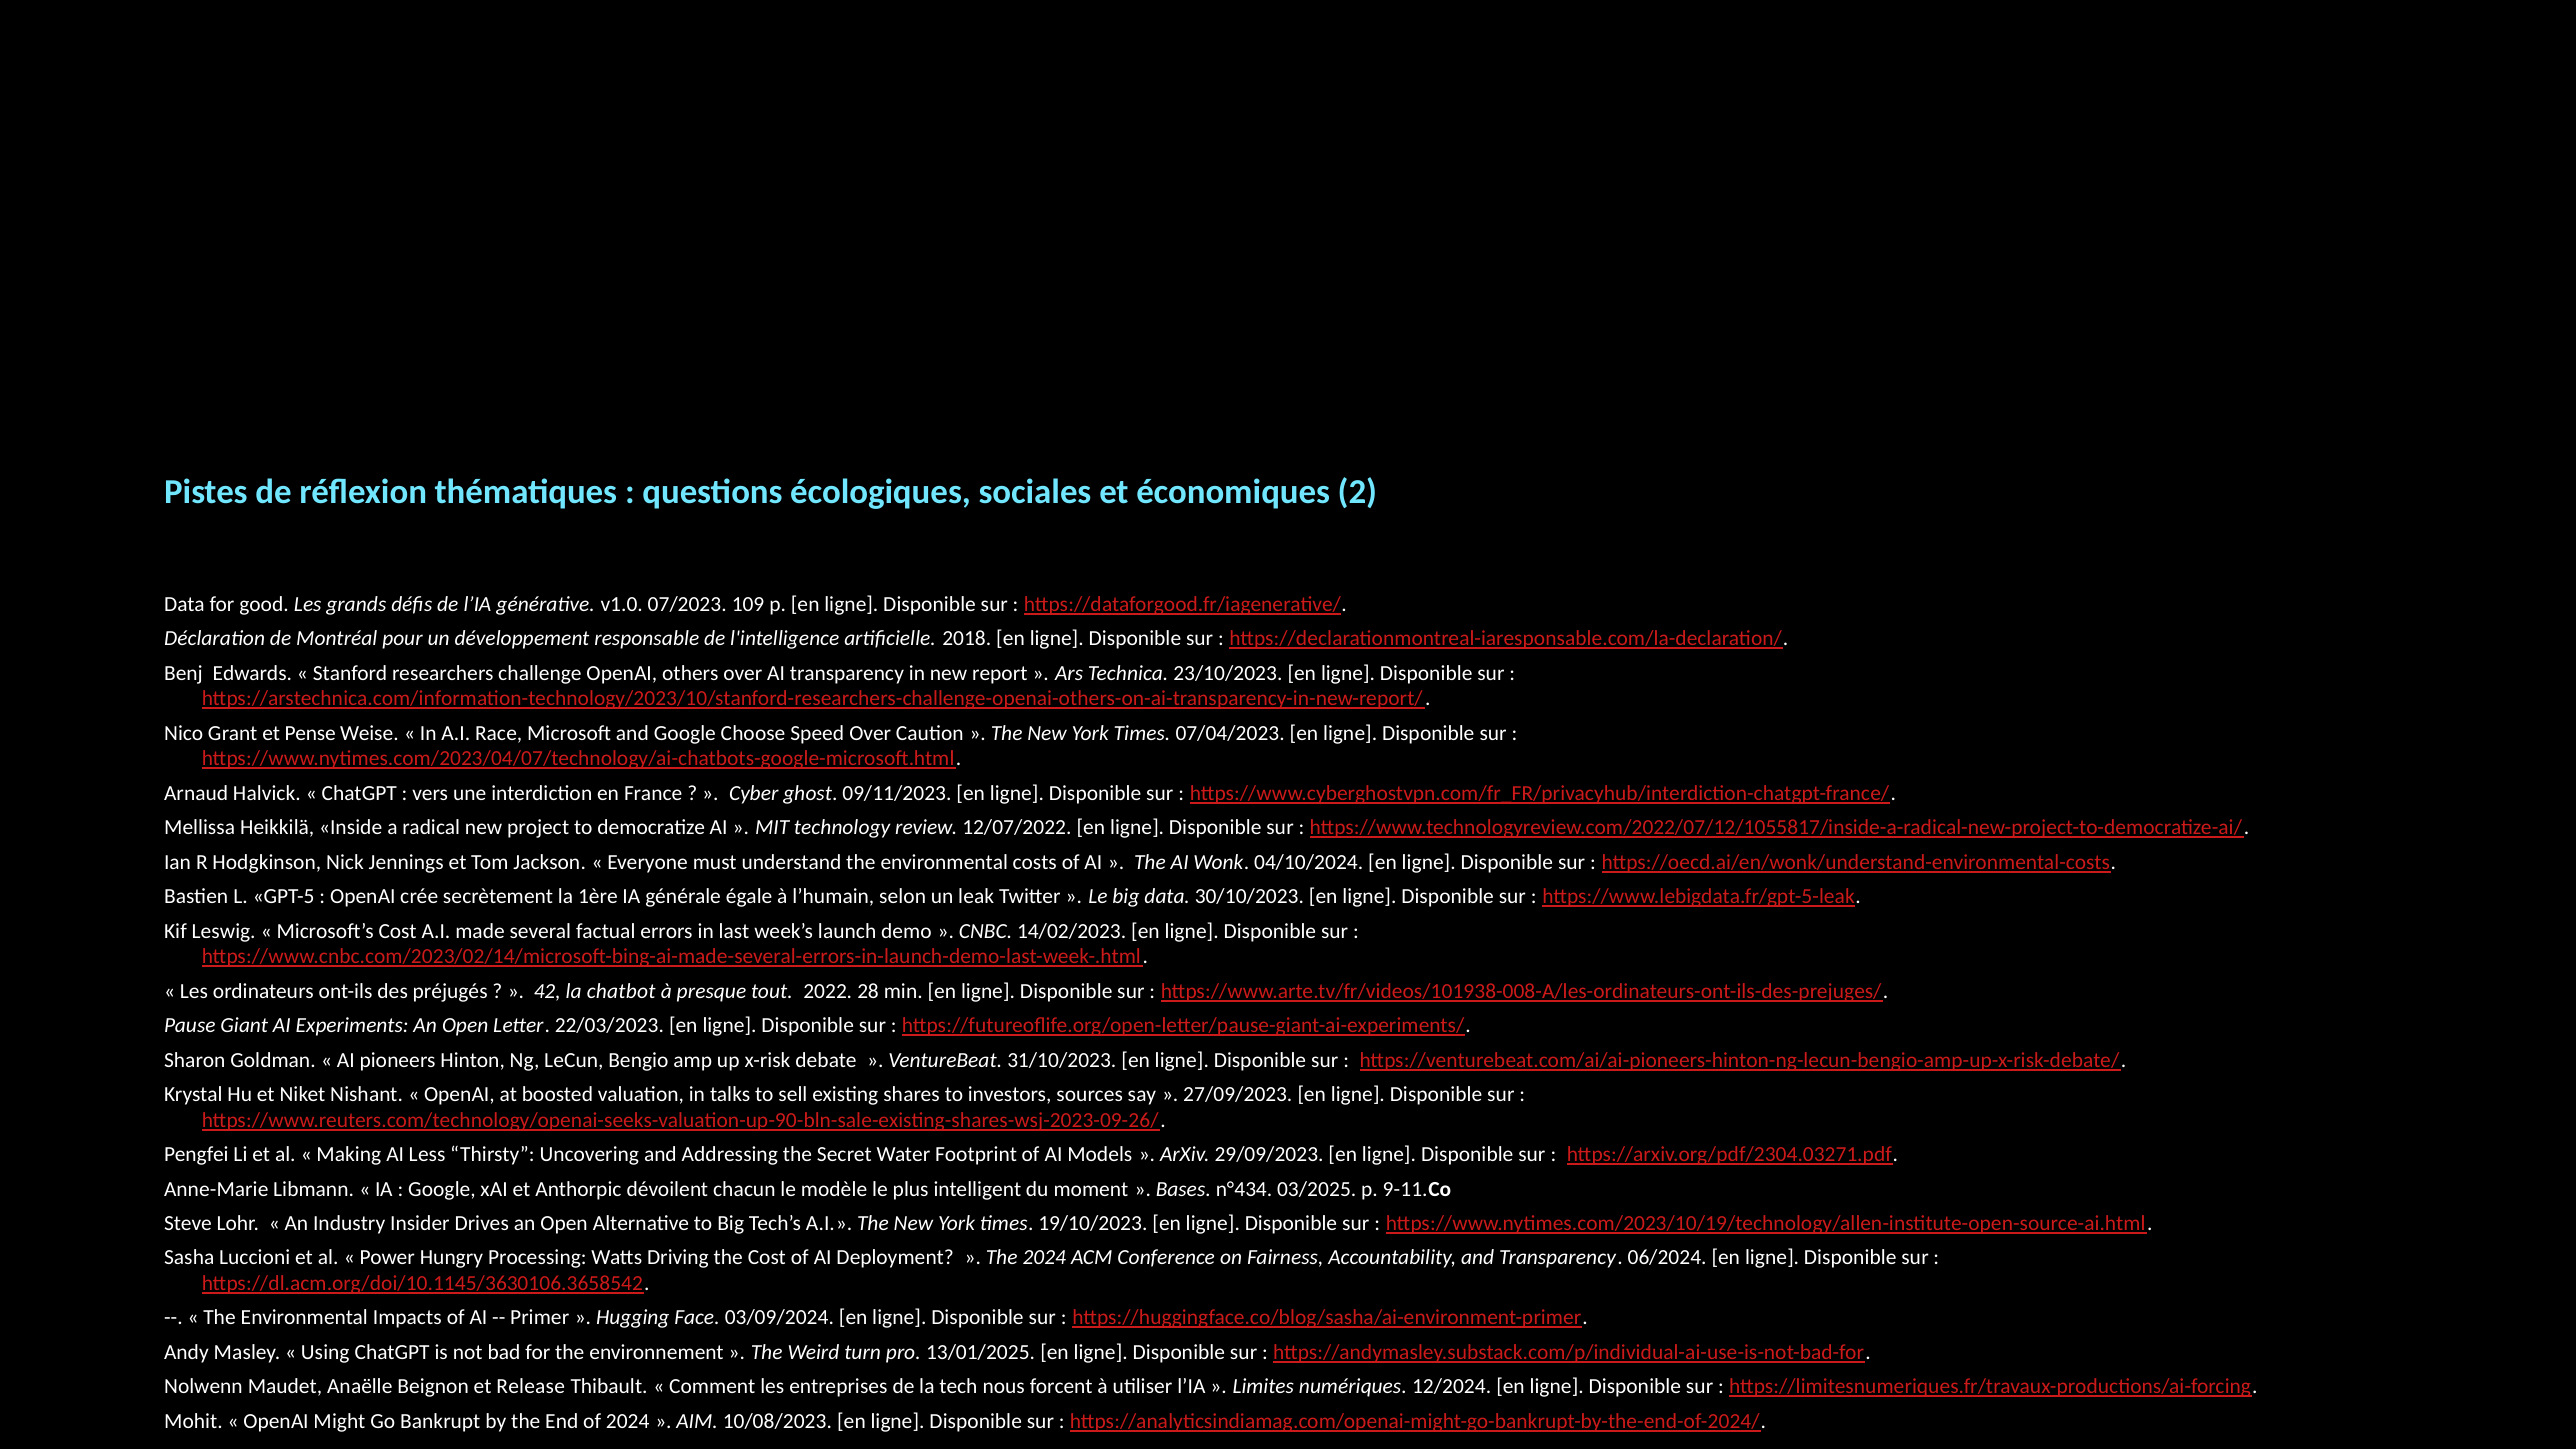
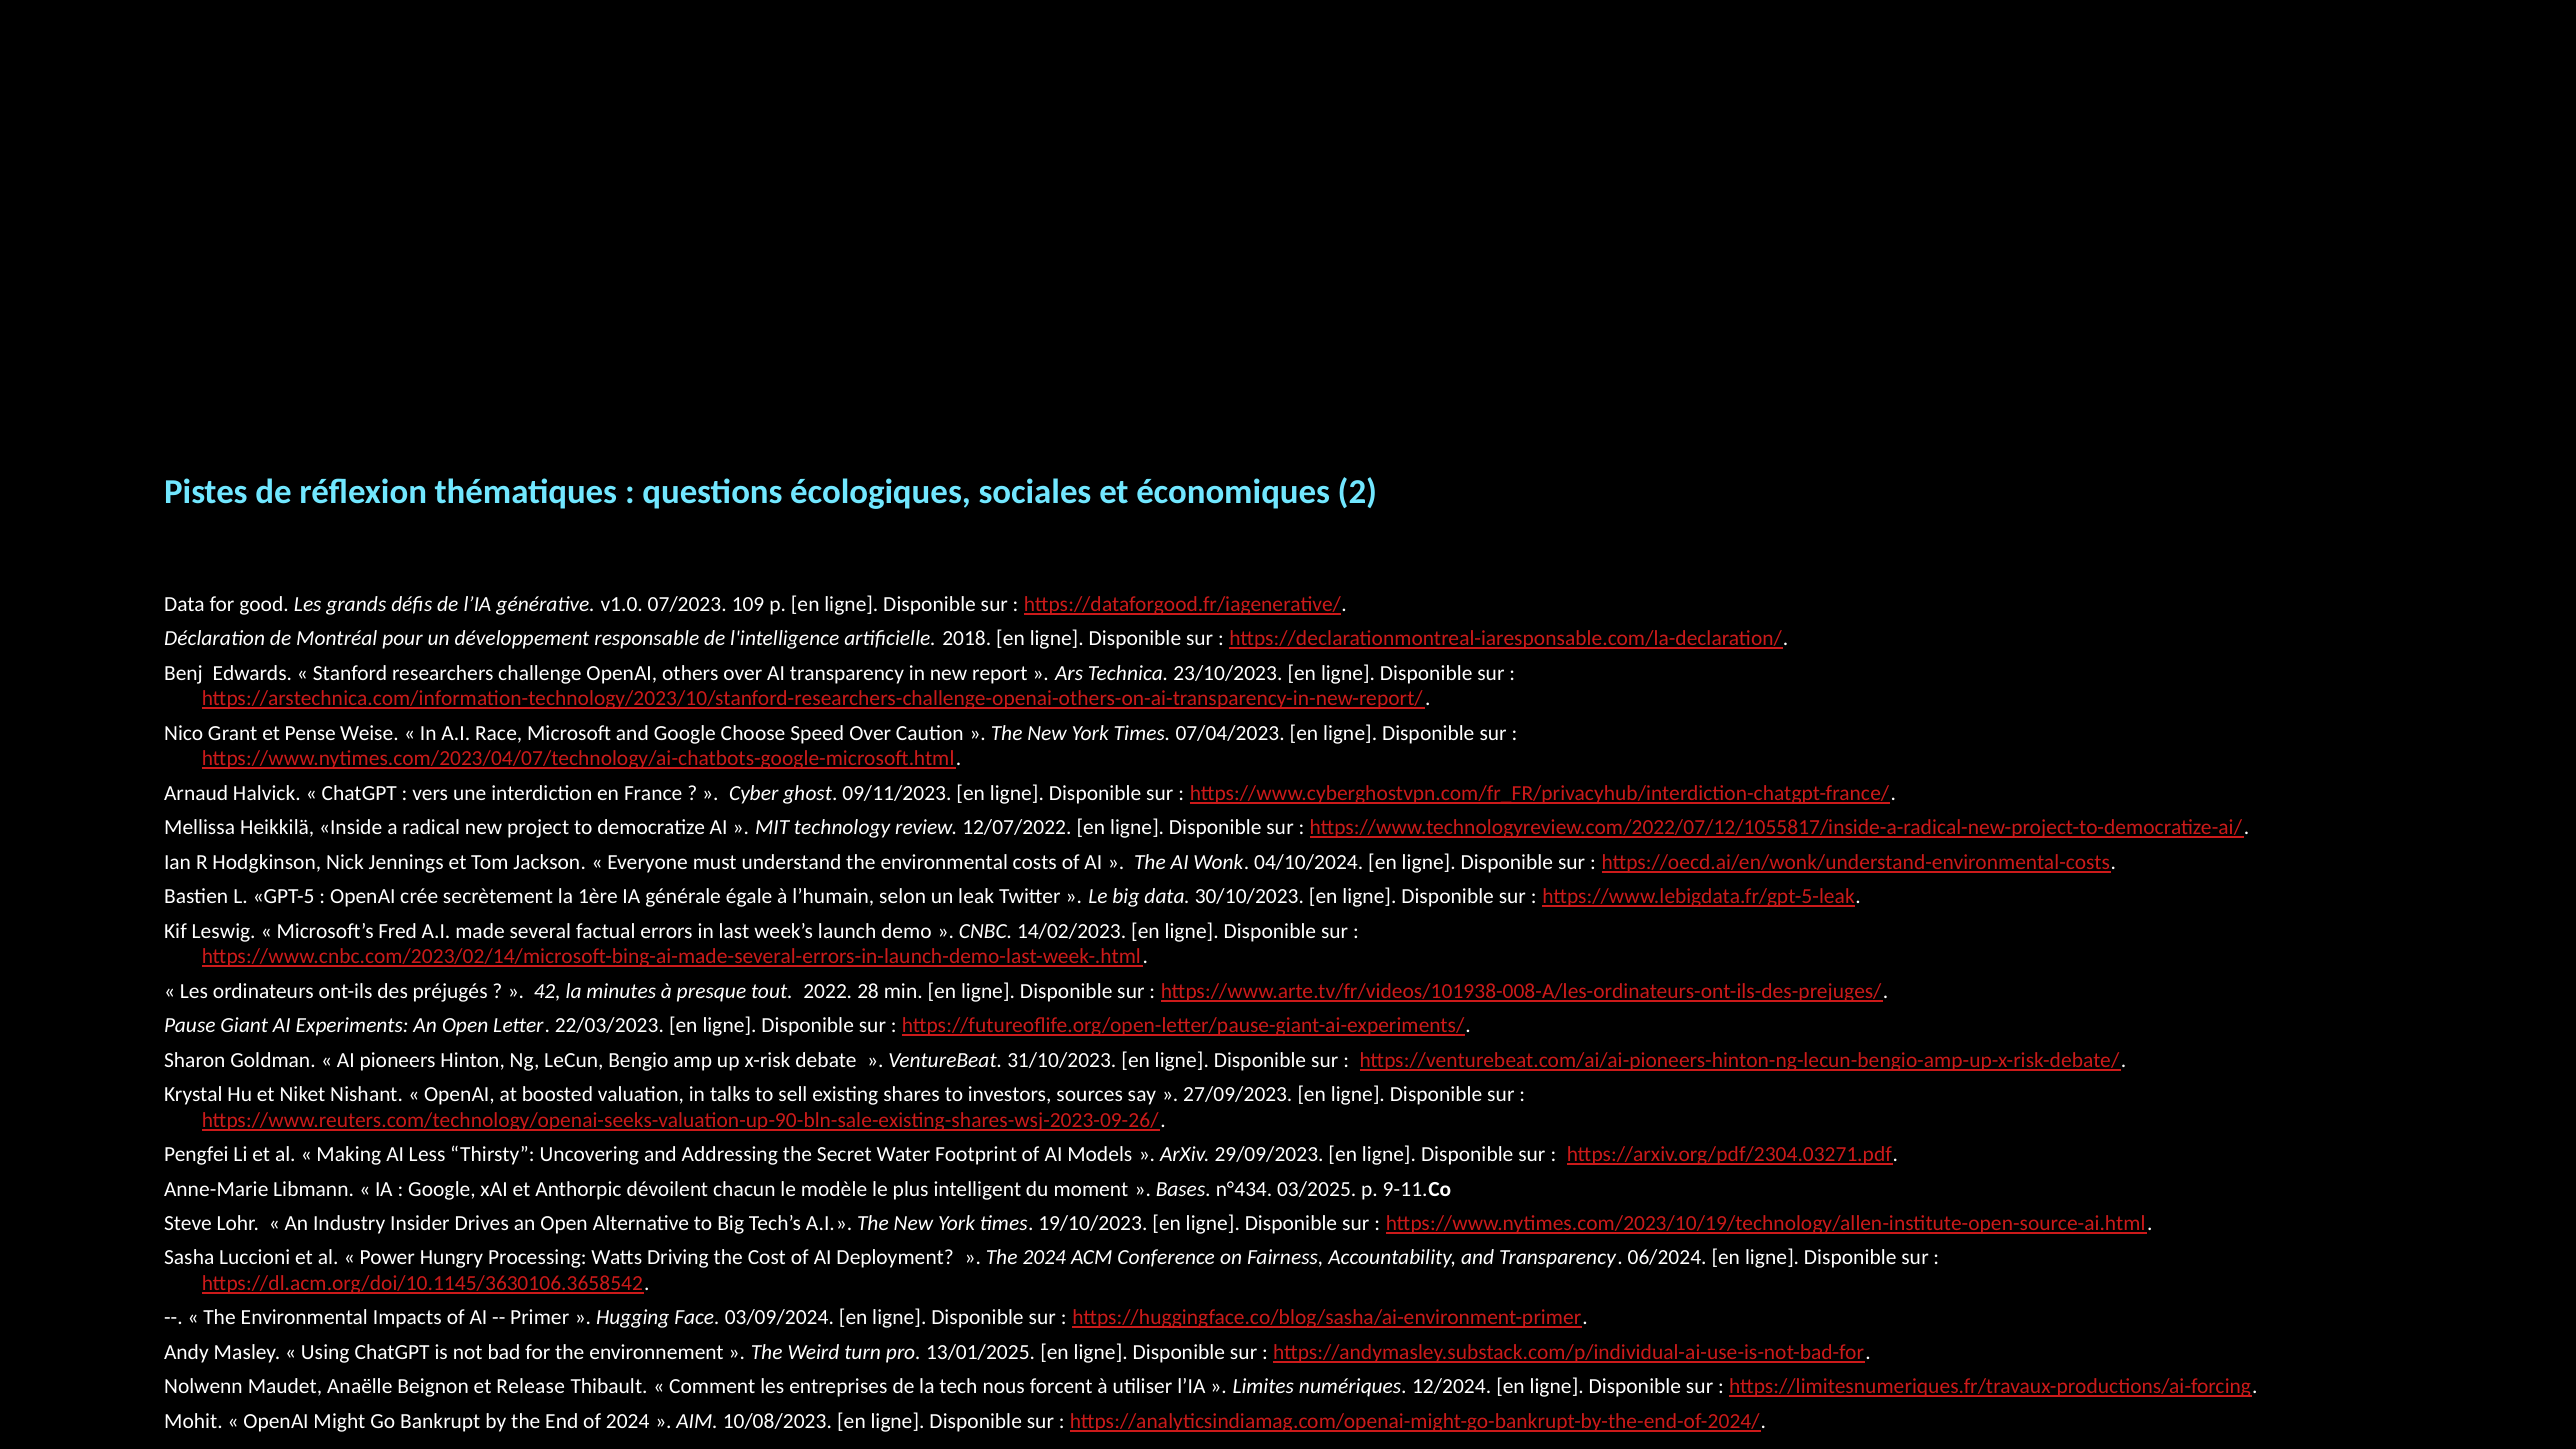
Microsoft’s Cost: Cost -> Fred
chatbot: chatbot -> minutes
